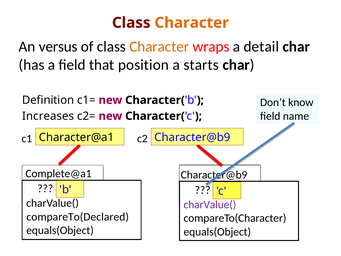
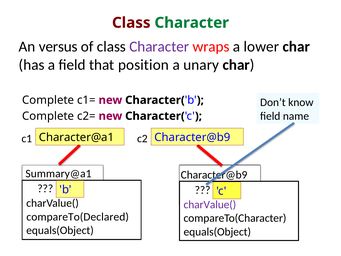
Character at (192, 23) colour: orange -> green
Character at (159, 46) colour: orange -> purple
detail: detail -> lower
starts: starts -> unary
Definition at (48, 100): Definition -> Complete
Increases at (48, 116): Increases -> Complete
Complete@a1: Complete@a1 -> Summary@a1
